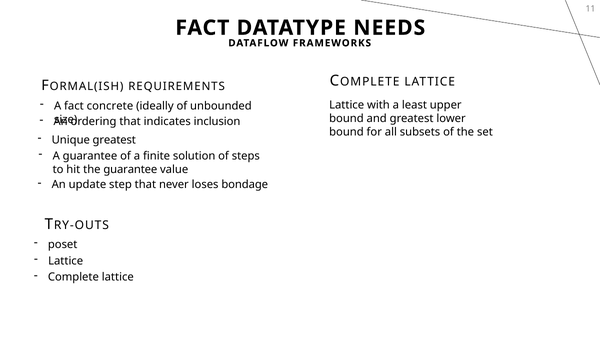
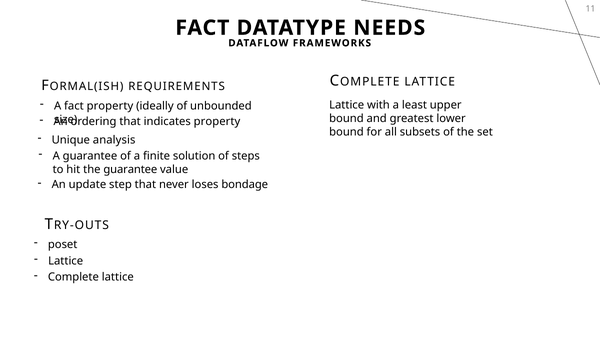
fact concrete: concrete -> property
indicates inclusion: inclusion -> property
Unique greatest: greatest -> analysis
